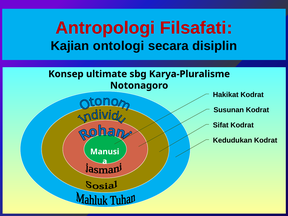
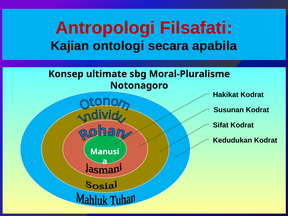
disiplin: disiplin -> apabila
Karya-Pluralisme: Karya-Pluralisme -> Moral-Pluralisme
